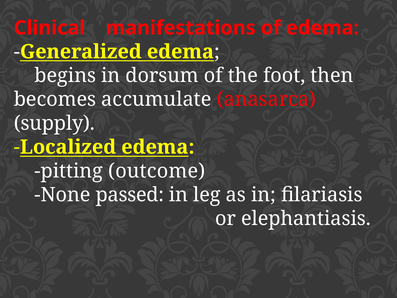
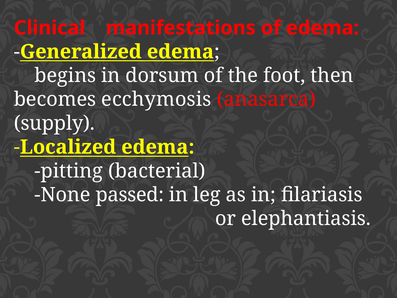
accumulate: accumulate -> ecchymosis
outcome: outcome -> bacterial
